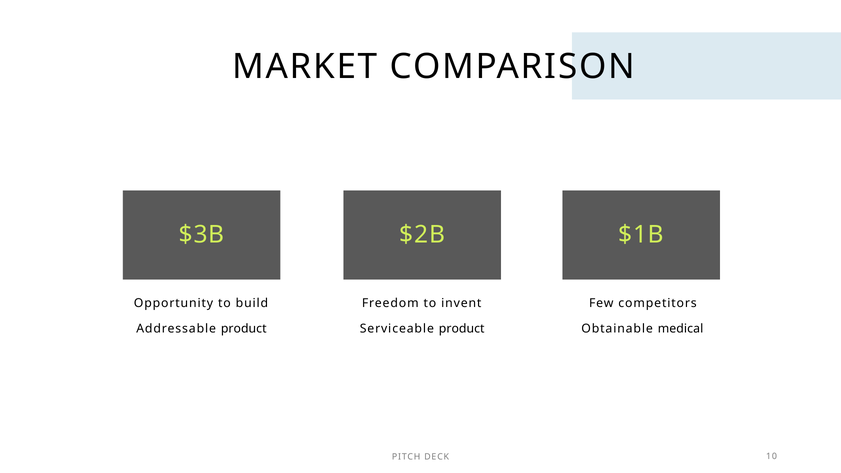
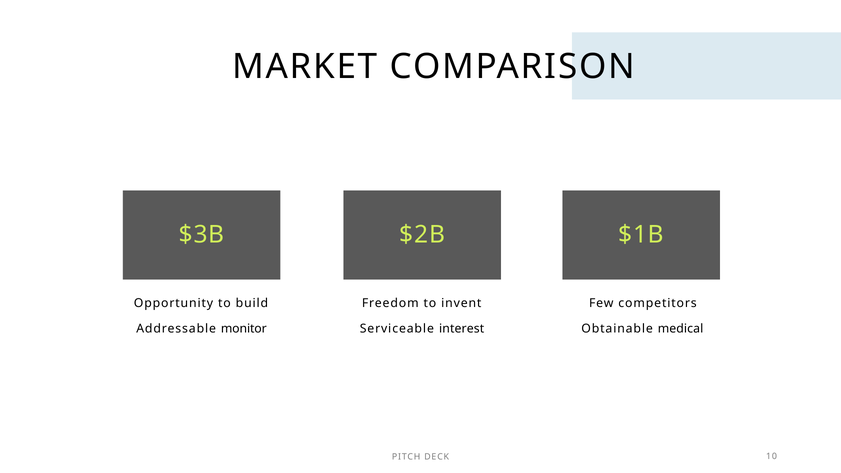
Addressable product: product -> monitor
Serviceable product: product -> interest
